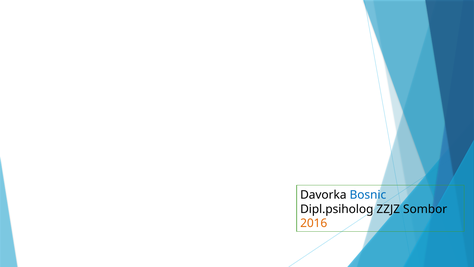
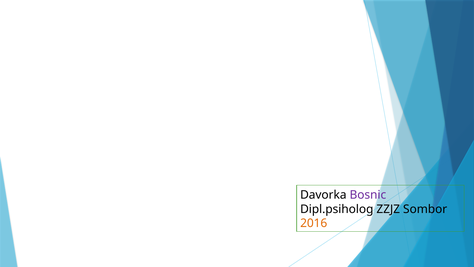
Bosnic colour: blue -> purple
